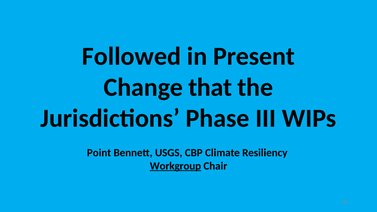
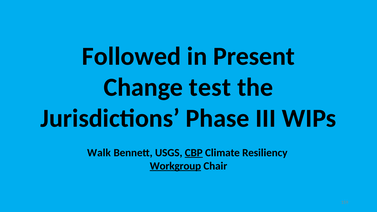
that: that -> test
Point: Point -> Walk
CBP underline: none -> present
